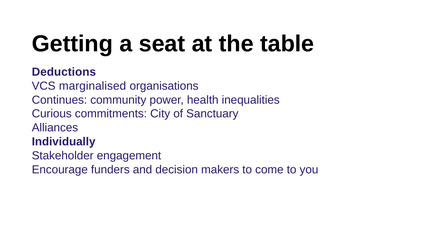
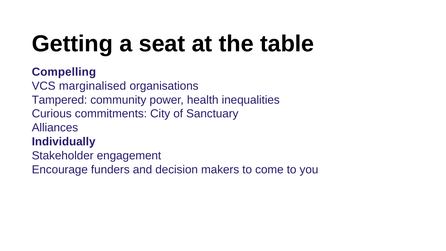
Deductions: Deductions -> Compelling
Continues: Continues -> Tampered
